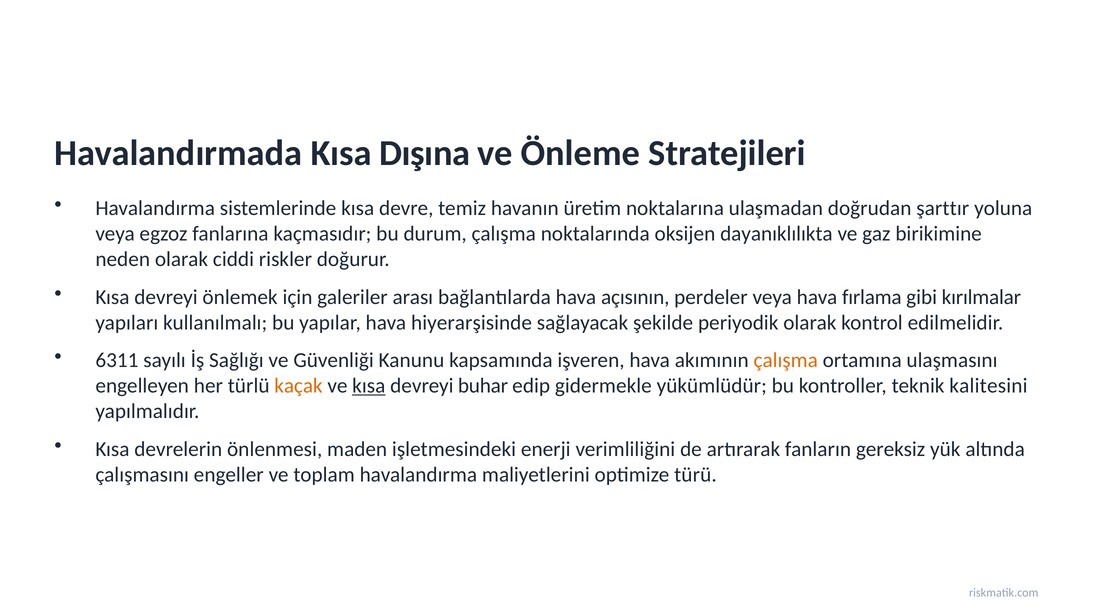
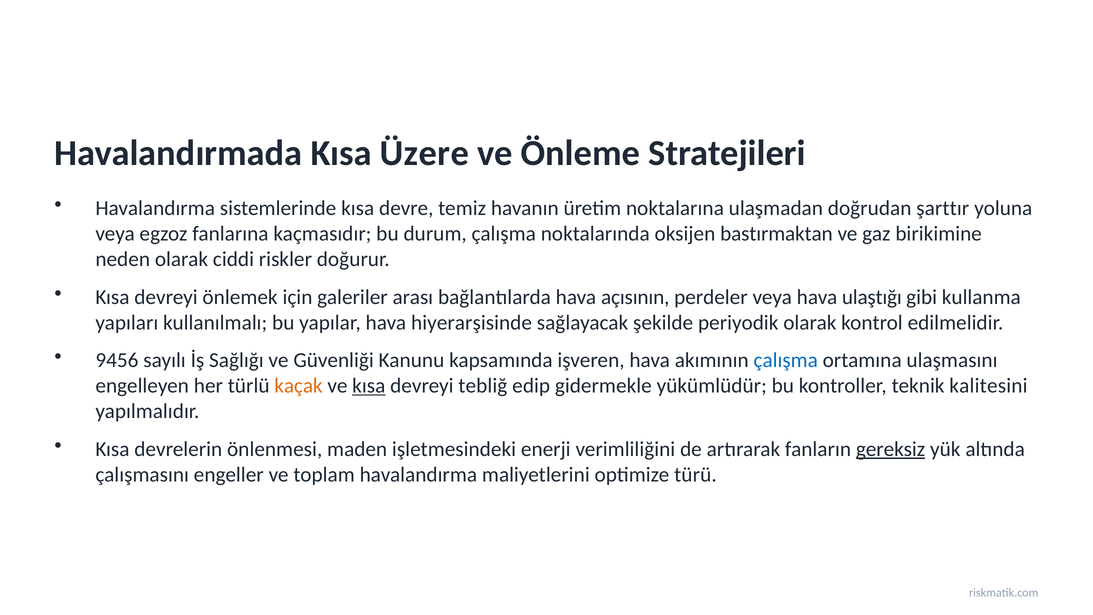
Dışına: Dışına -> Üzere
dayanıklılıkta: dayanıklılıkta -> bastırmaktan
fırlama: fırlama -> ulaştığı
kırılmalar: kırılmalar -> kullanma
6311: 6311 -> 9456
çalışma at (786, 360) colour: orange -> blue
buhar: buhar -> tebliğ
gereksiz underline: none -> present
